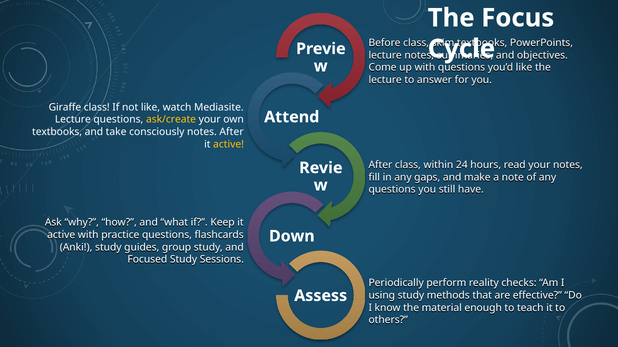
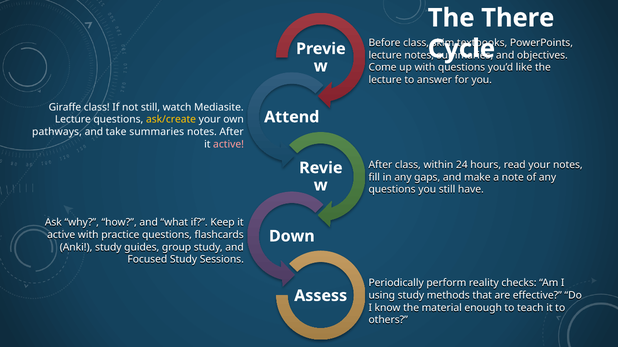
Focus: Focus -> There
not like: like -> still
textbooks at (57, 132): textbooks -> pathways
take consciously: consciously -> summaries
active at (229, 144) colour: yellow -> pink
